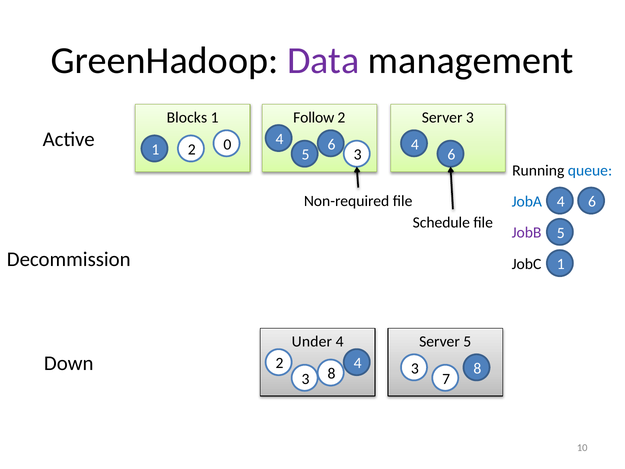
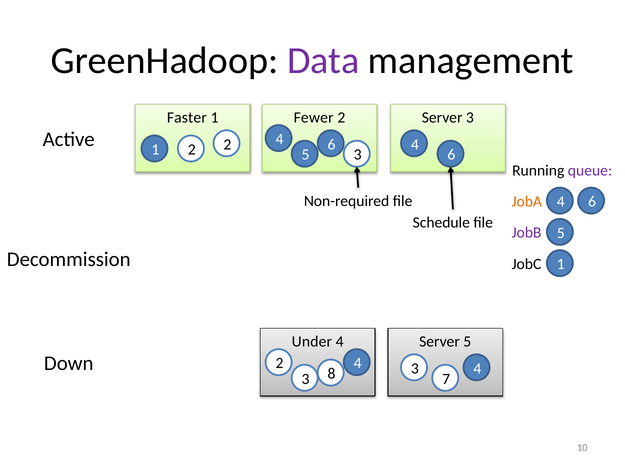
Blocks: Blocks -> Faster
Follow: Follow -> Fewer
1 0: 0 -> 2
queue colour: blue -> purple
JobA colour: blue -> orange
8 at (477, 368): 8 -> 4
